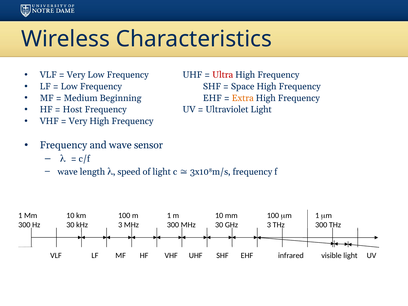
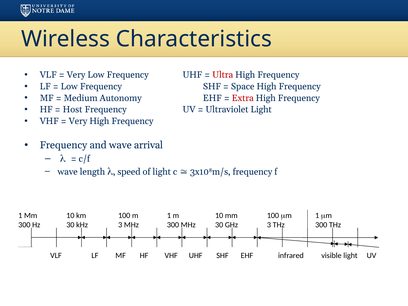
Beginning: Beginning -> Autonomy
Extra colour: orange -> red
sensor: sensor -> arrival
